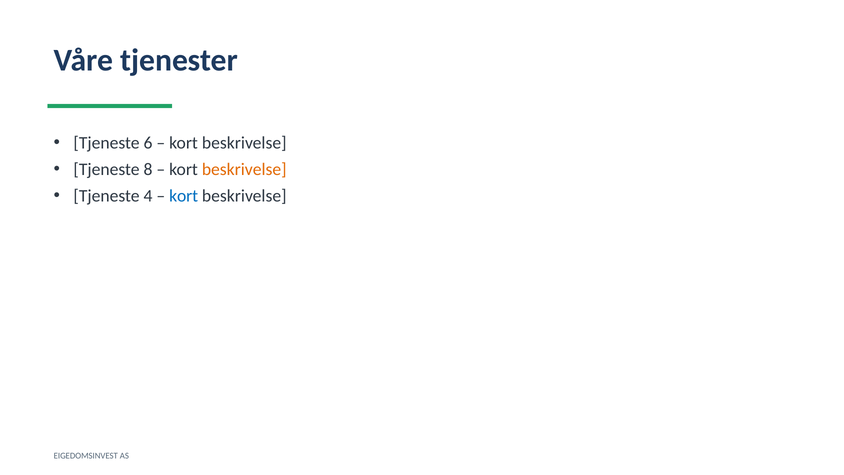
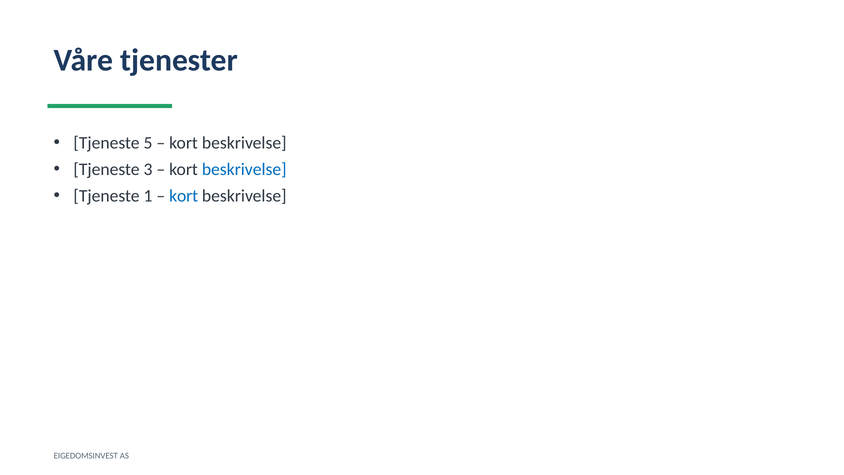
6: 6 -> 5
8: 8 -> 3
beskrivelse at (244, 169) colour: orange -> blue
4: 4 -> 1
